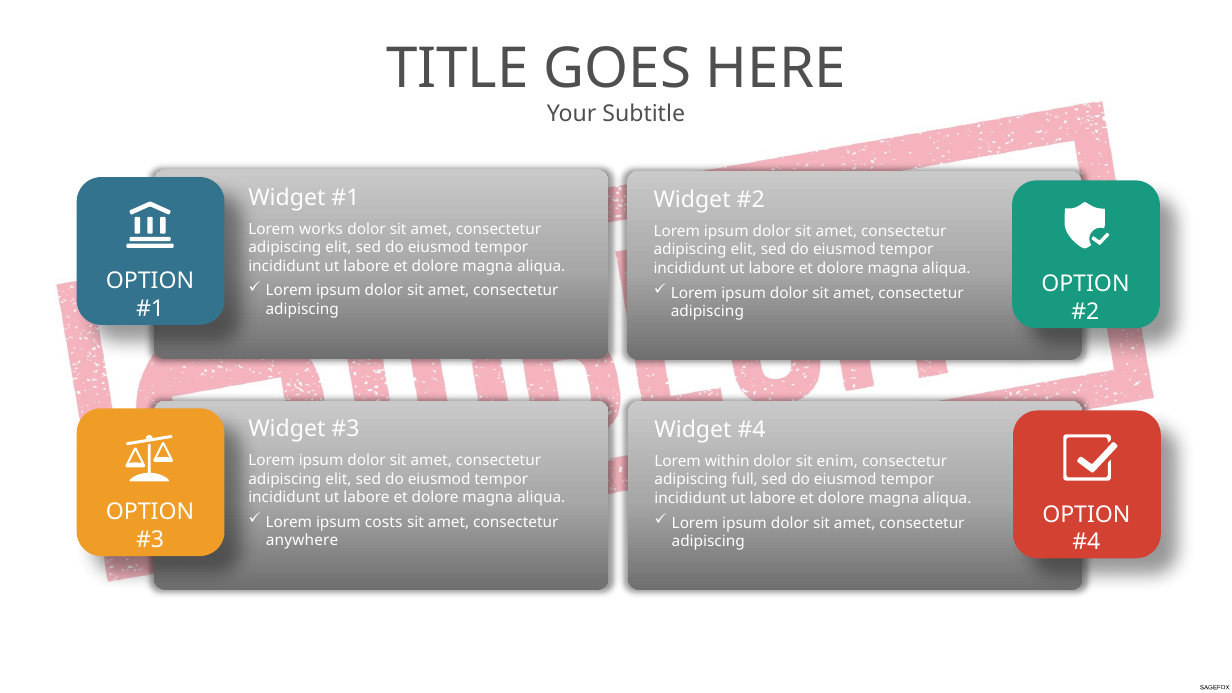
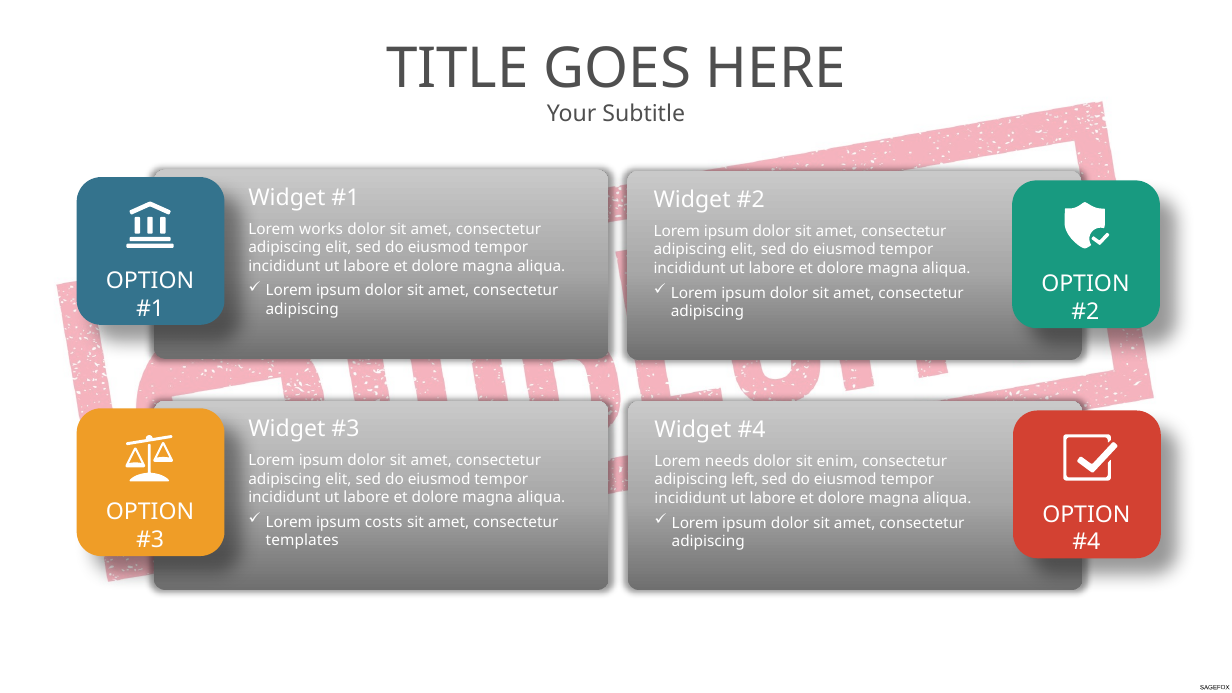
within: within -> needs
full: full -> left
anywhere: anywhere -> templates
